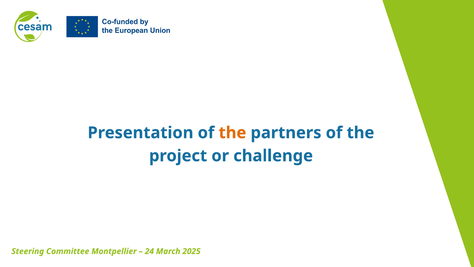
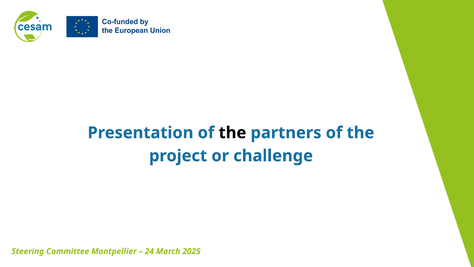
the at (232, 133) colour: orange -> black
